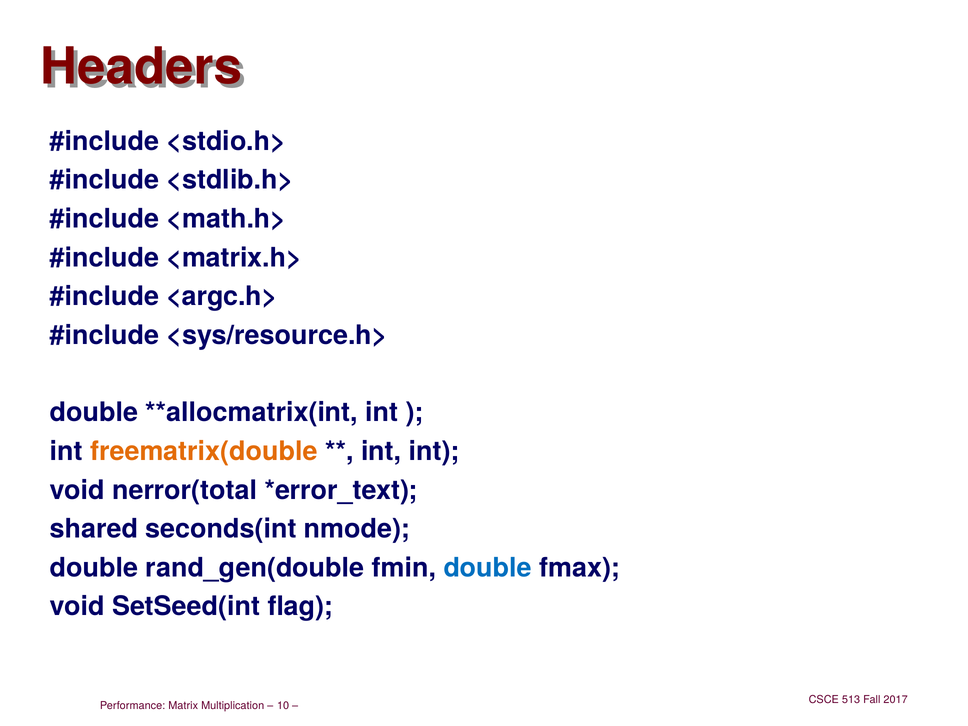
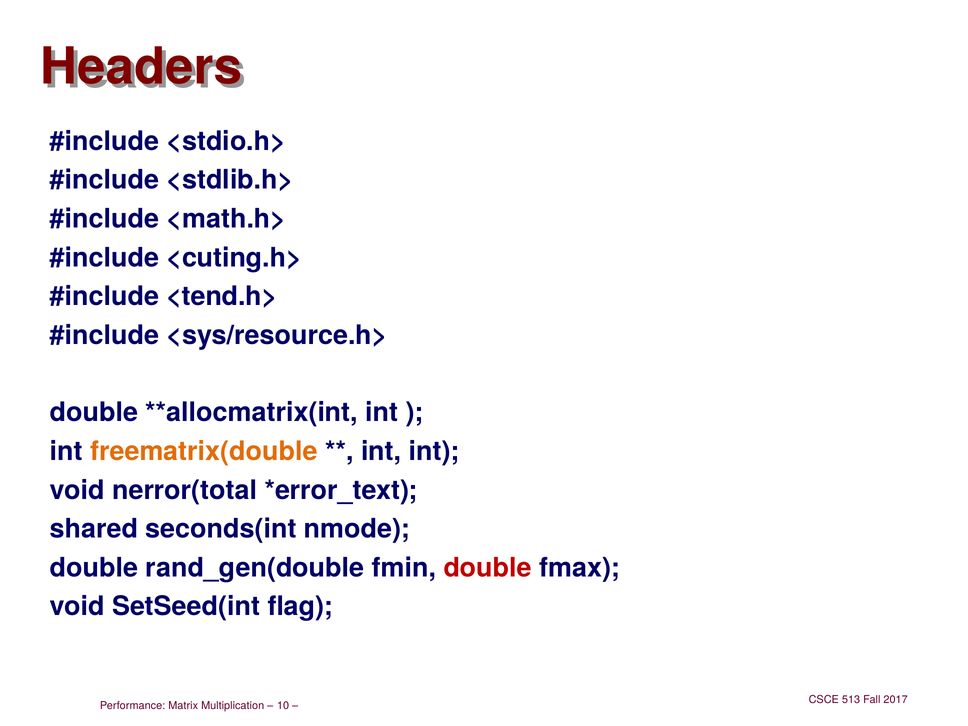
<matrix.h>: <matrix.h> -> <cuting.h>
<argc.h>: <argc.h> -> <tend.h>
double at (488, 568) colour: blue -> red
